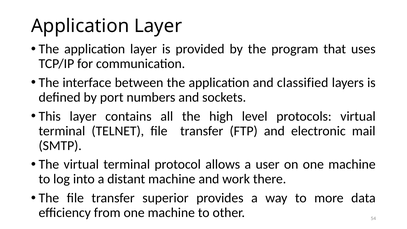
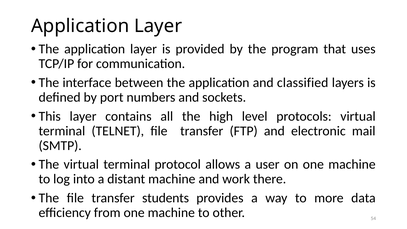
superior: superior -> students
